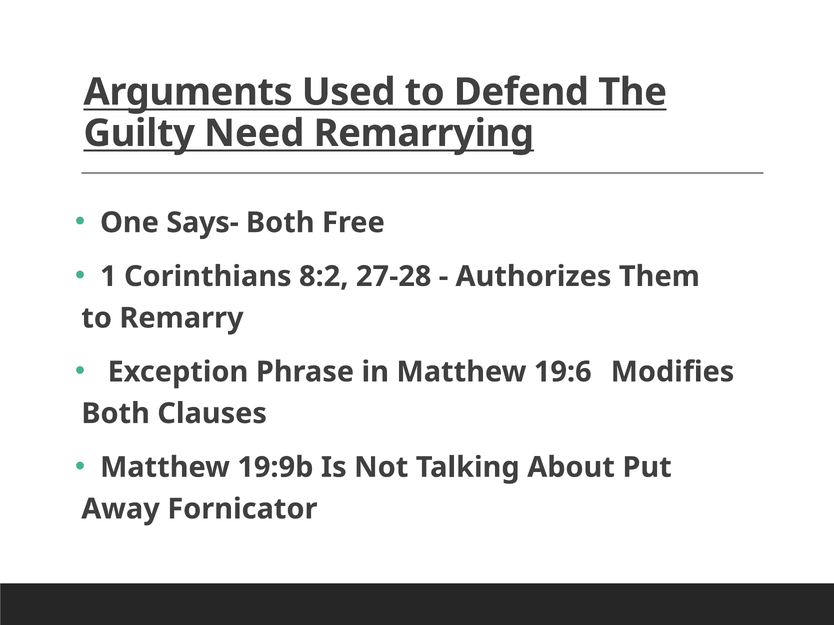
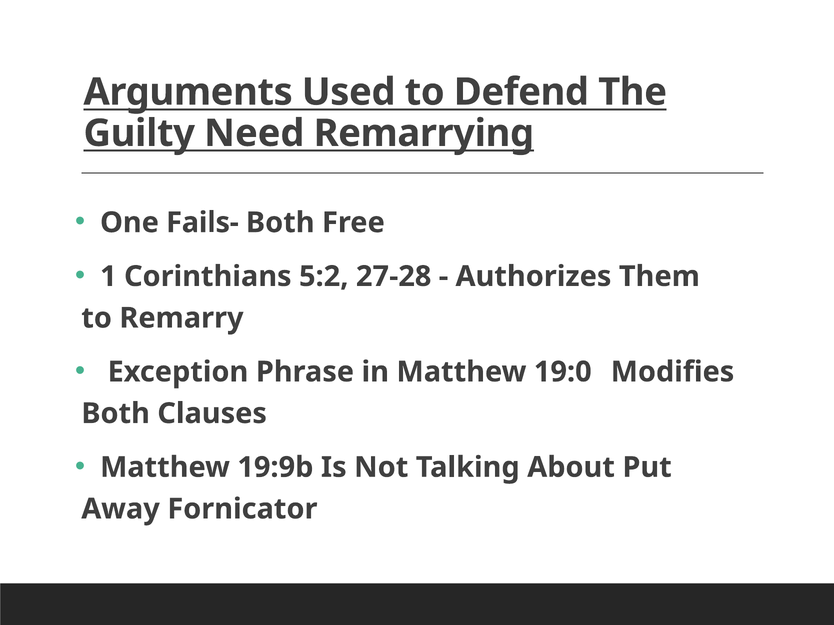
Says-: Says- -> Fails-
8:2: 8:2 -> 5:2
19:6: 19:6 -> 19:0
